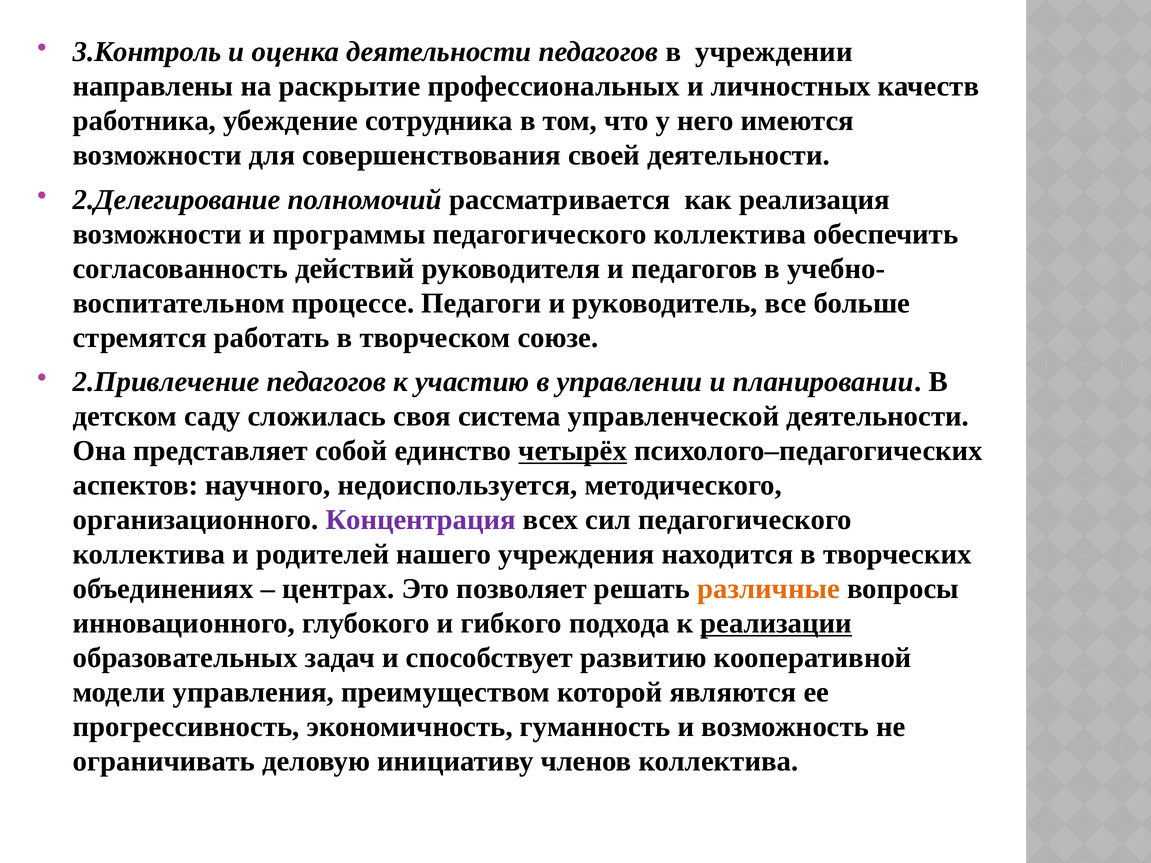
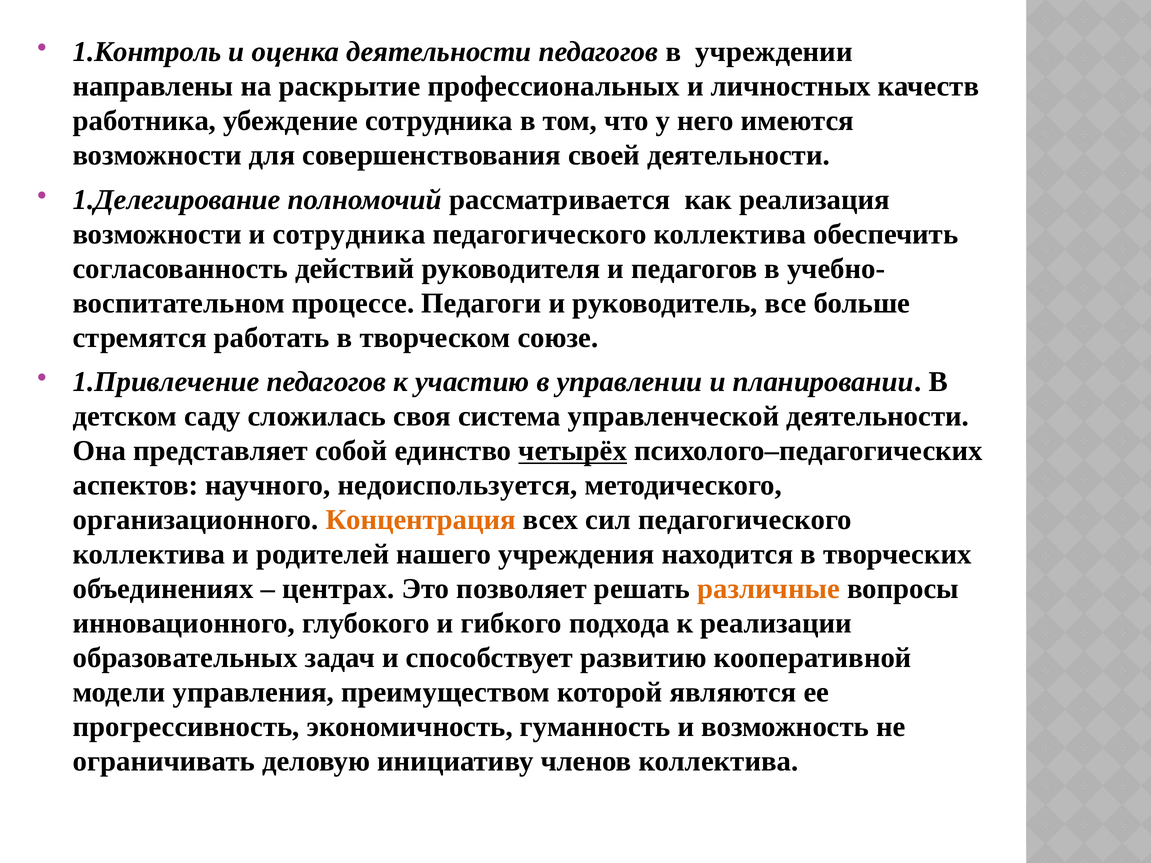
3.Контроль: 3.Контроль -> 1.Контроль
2.Делегирование: 2.Делегирование -> 1.Делегирование
и программы: программы -> сотрудника
2.Привлечение: 2.Привлечение -> 1.Привлечение
Концентрация colour: purple -> orange
реализации underline: present -> none
